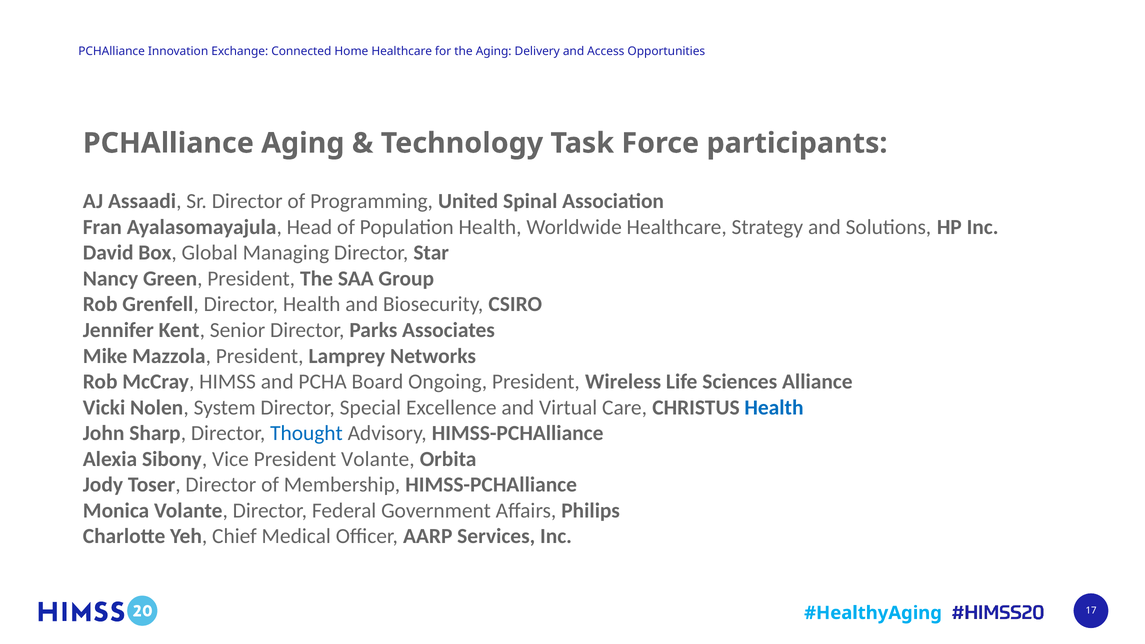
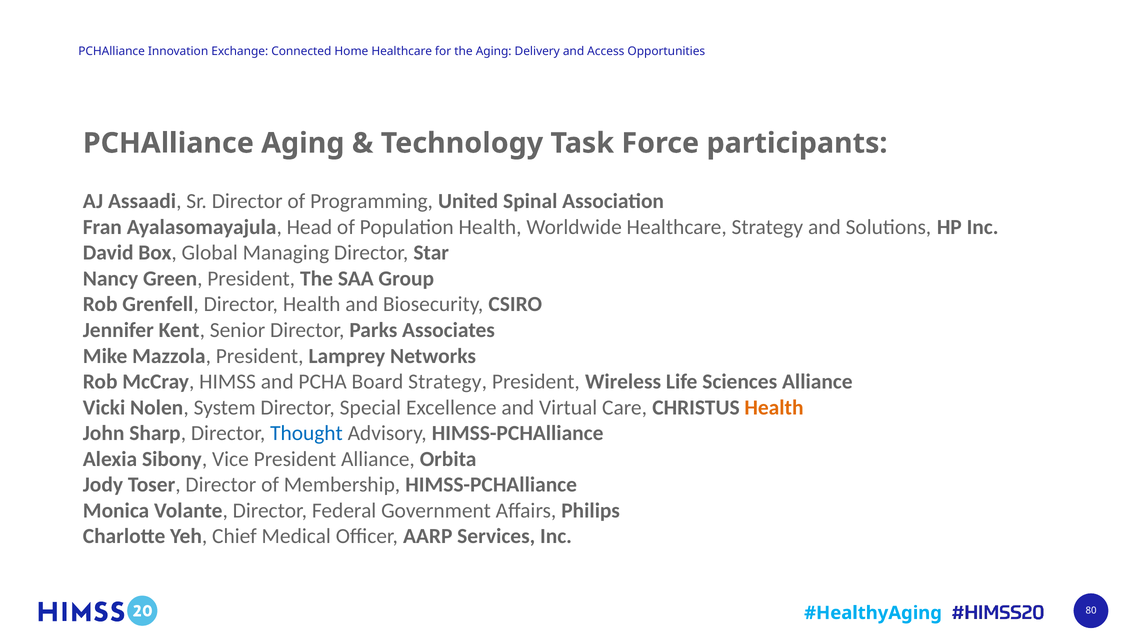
Board Ongoing: Ongoing -> Strategy
Health at (774, 407) colour: blue -> orange
President Volante: Volante -> Alliance
17: 17 -> 80
